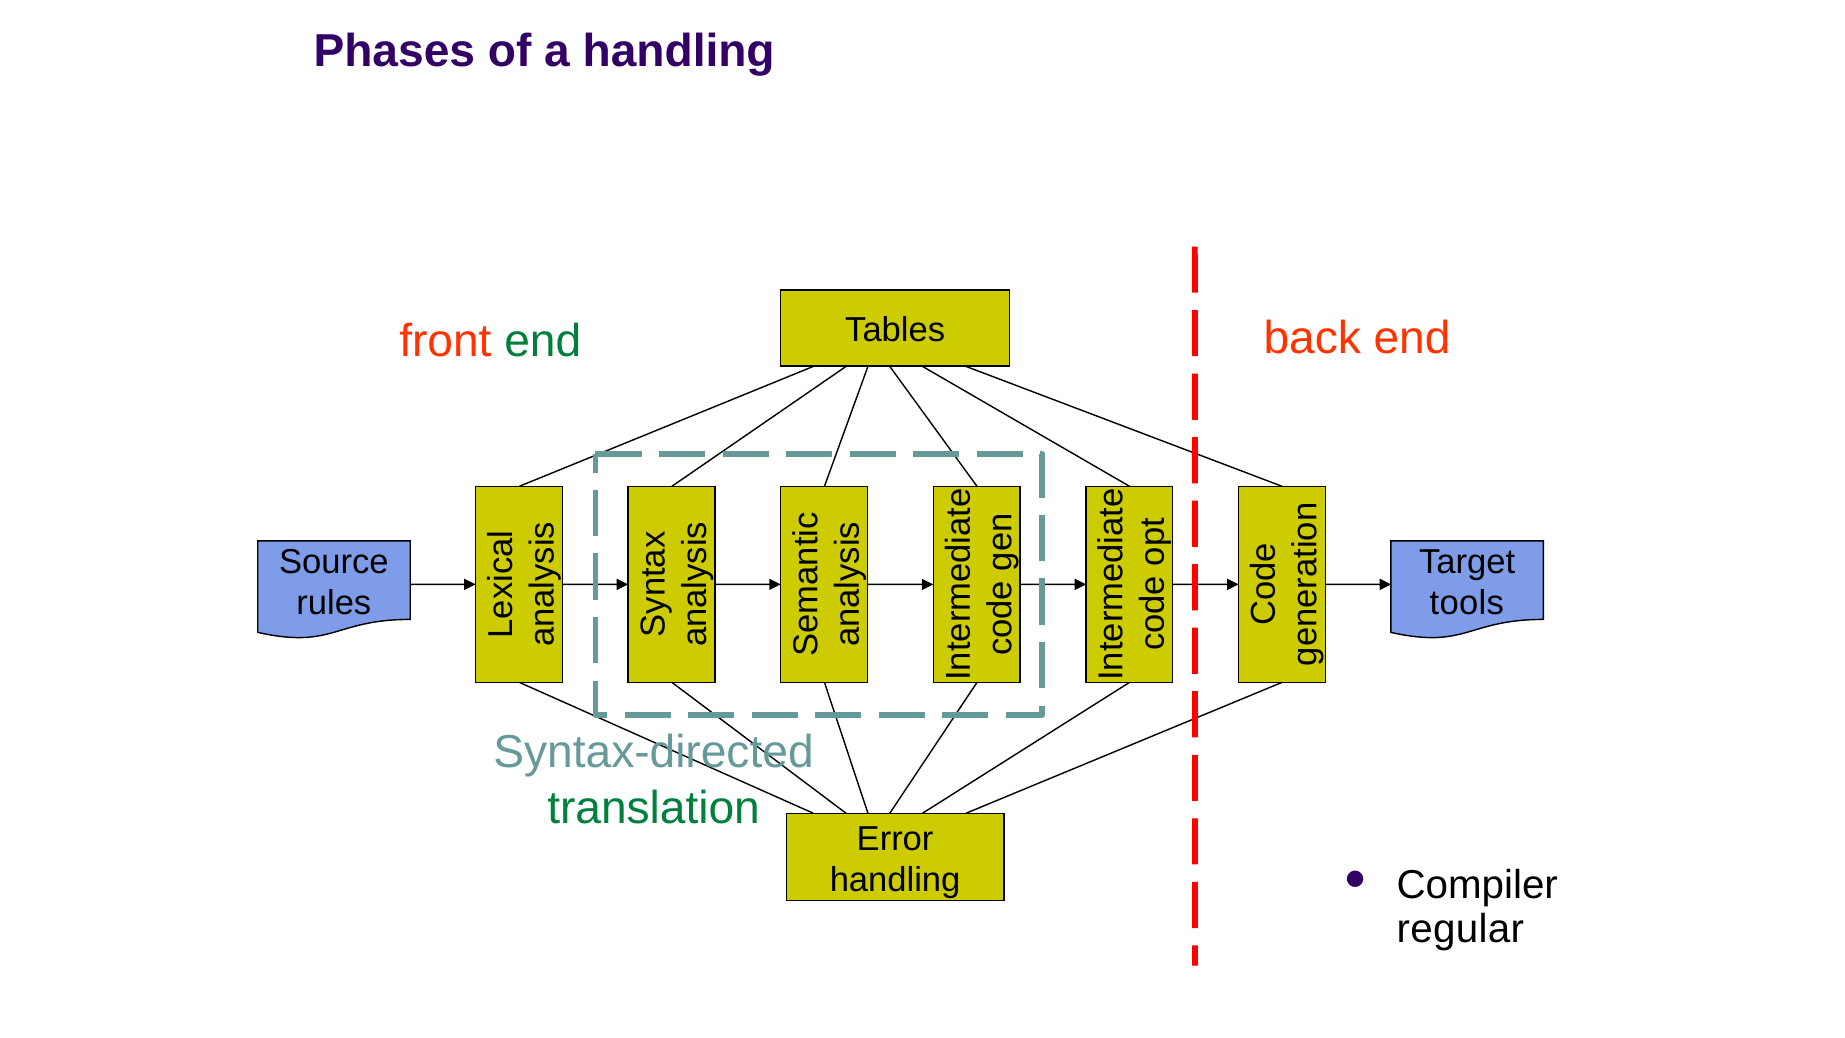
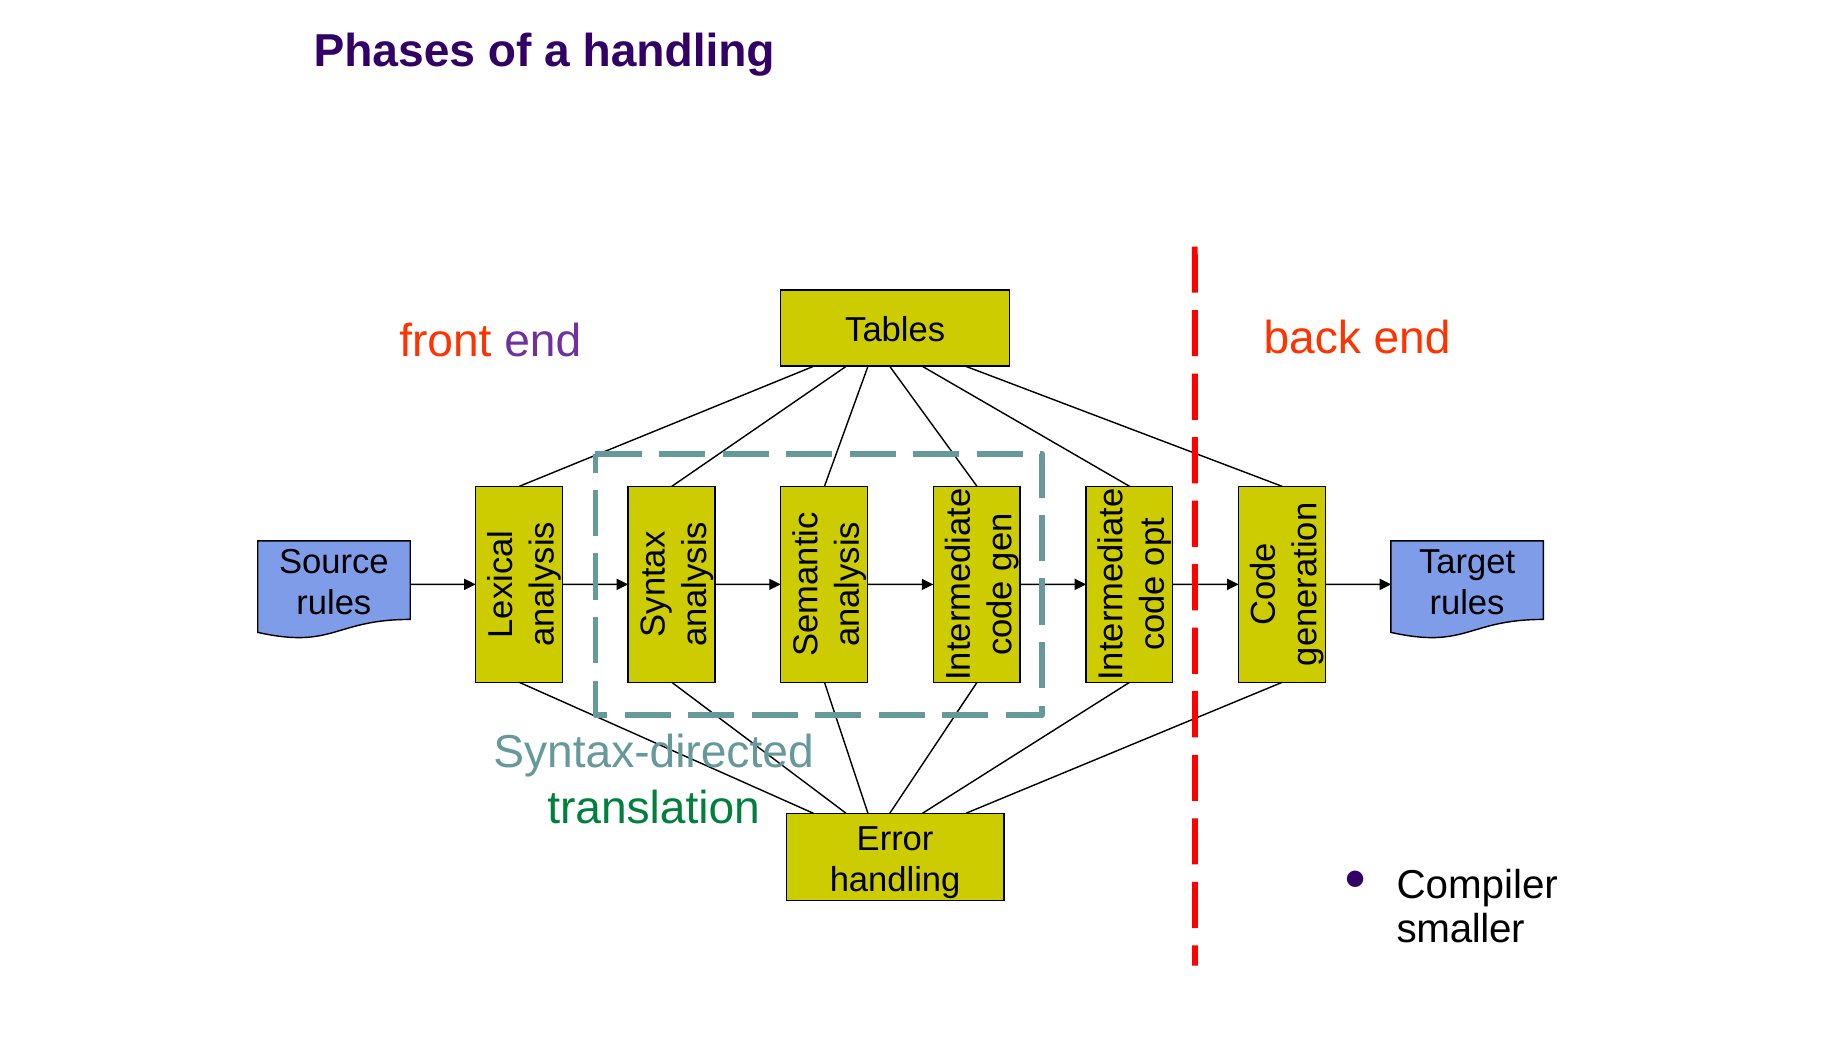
end at (543, 342) colour: green -> purple
tools at (1467, 603): tools -> rules
regular: regular -> smaller
